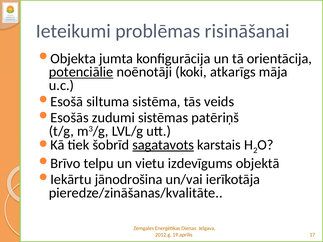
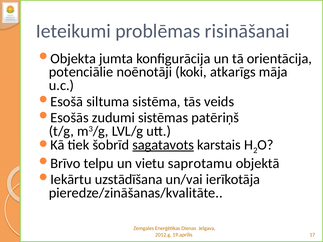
potenciālie underline: present -> none
izdevīgums: izdevīgums -> saprotamu
jānodrošina: jānodrošina -> uzstādīšana
